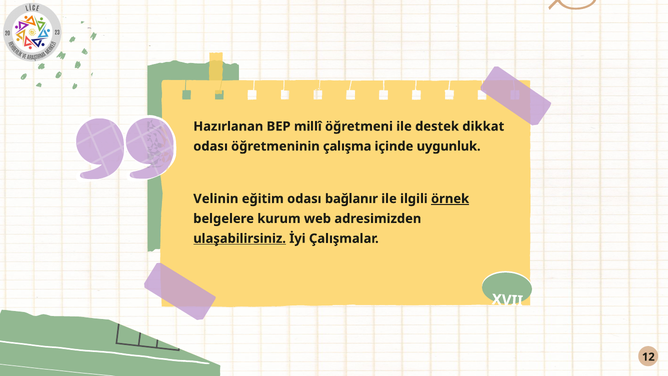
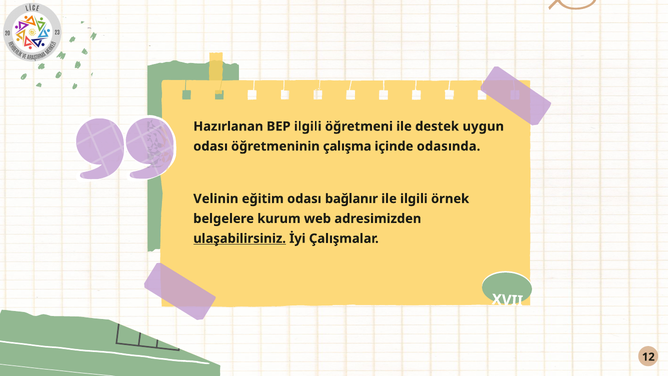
BEP millî: millî -> ilgili
dikkat: dikkat -> uygun
uygunluk: uygunluk -> odasında
örnek underline: present -> none
